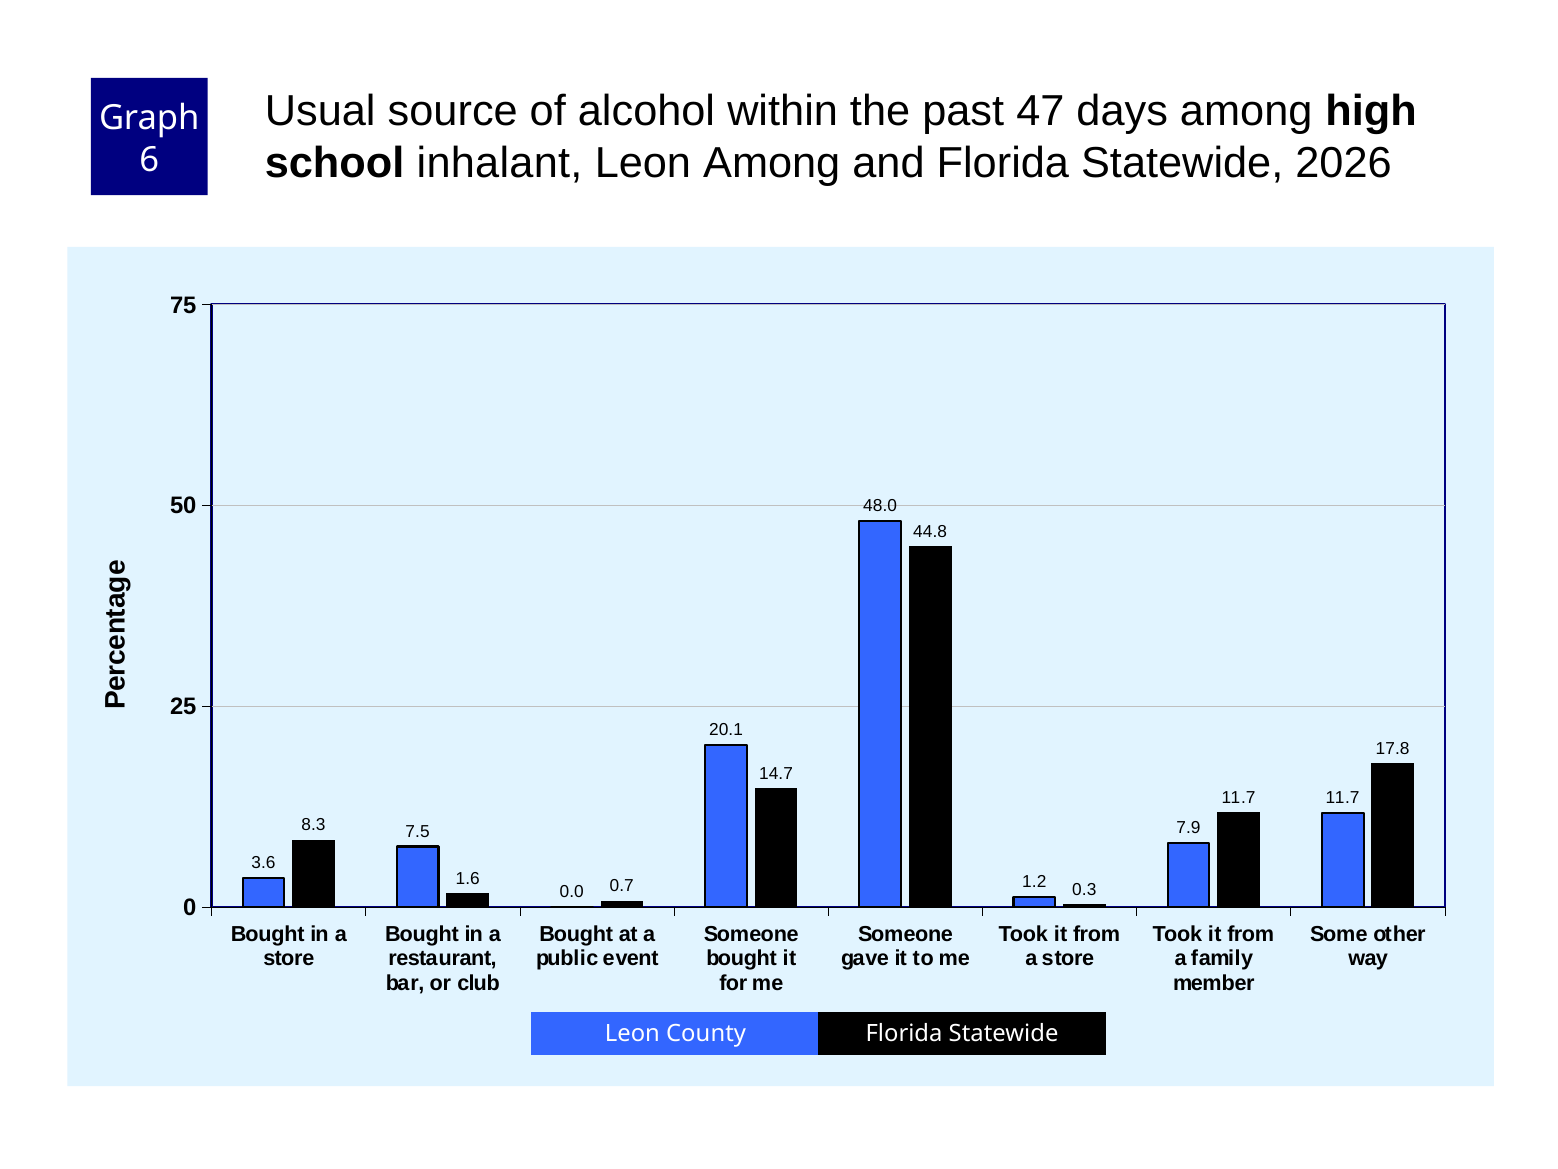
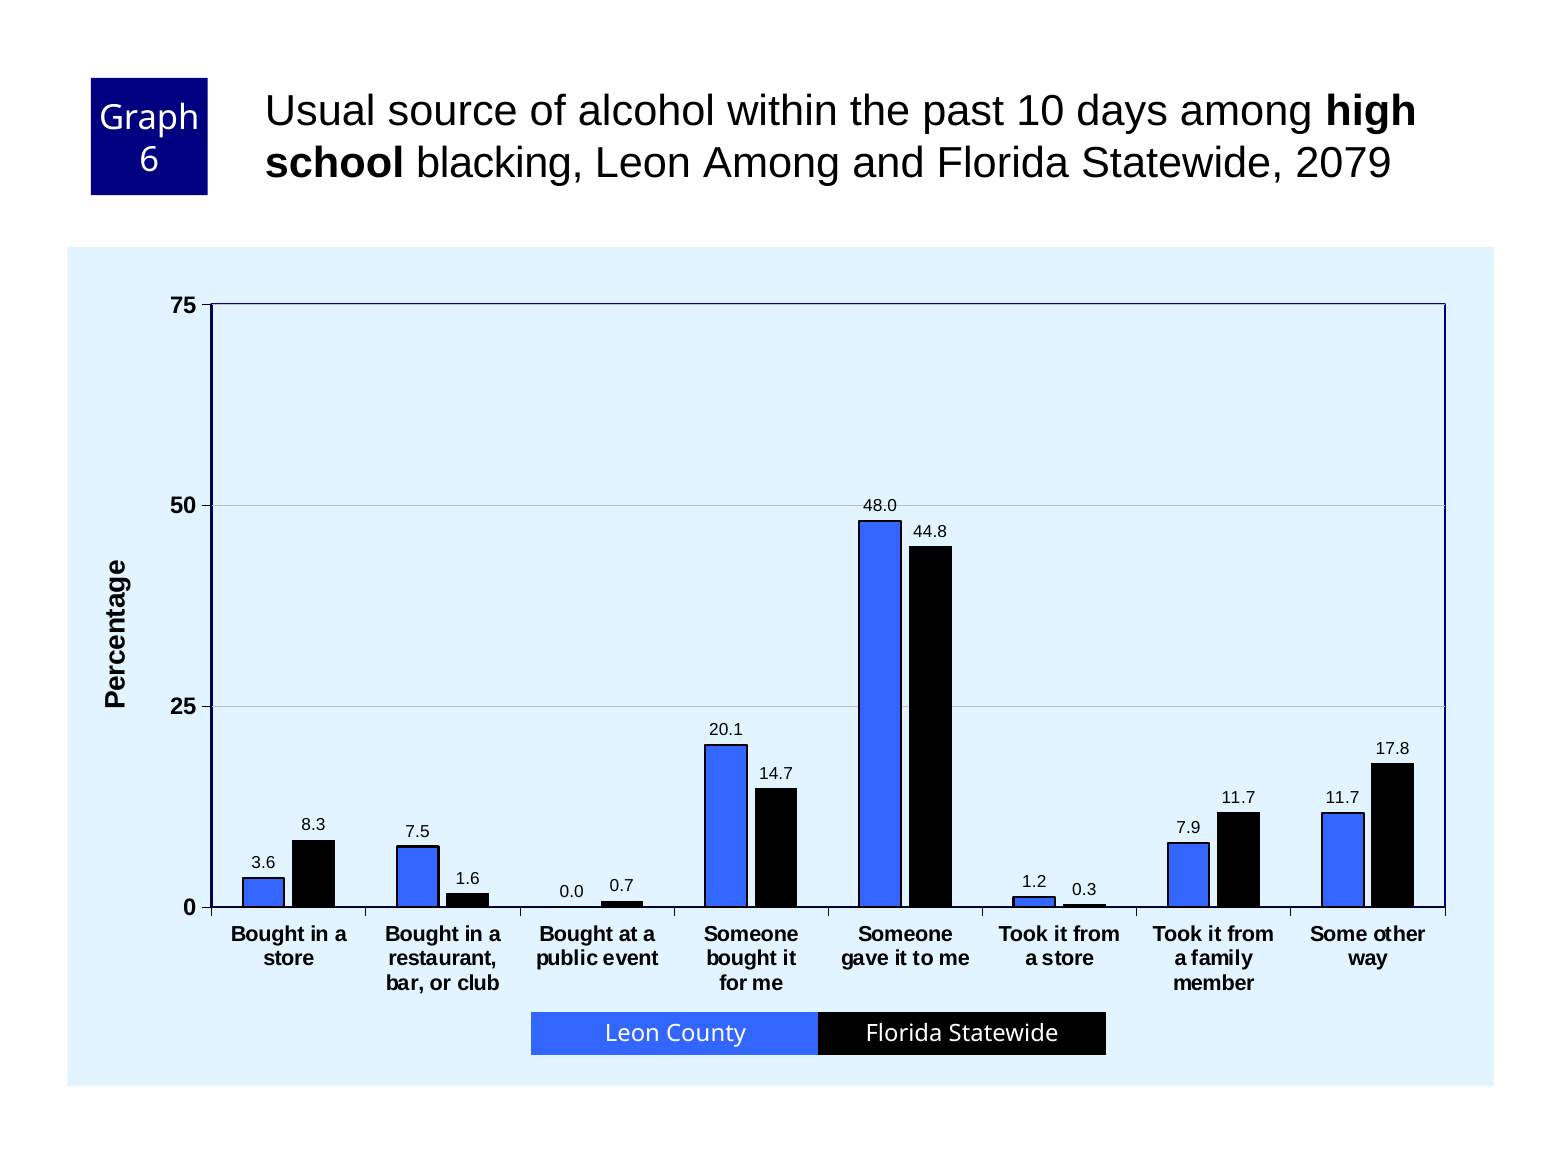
47: 47 -> 10
inhalant: inhalant -> blacking
2026: 2026 -> 2079
